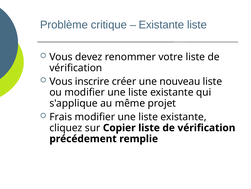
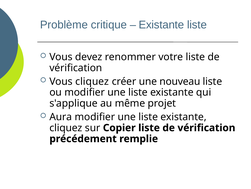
Vous inscrire: inscrire -> cliquez
Frais: Frais -> Aura
